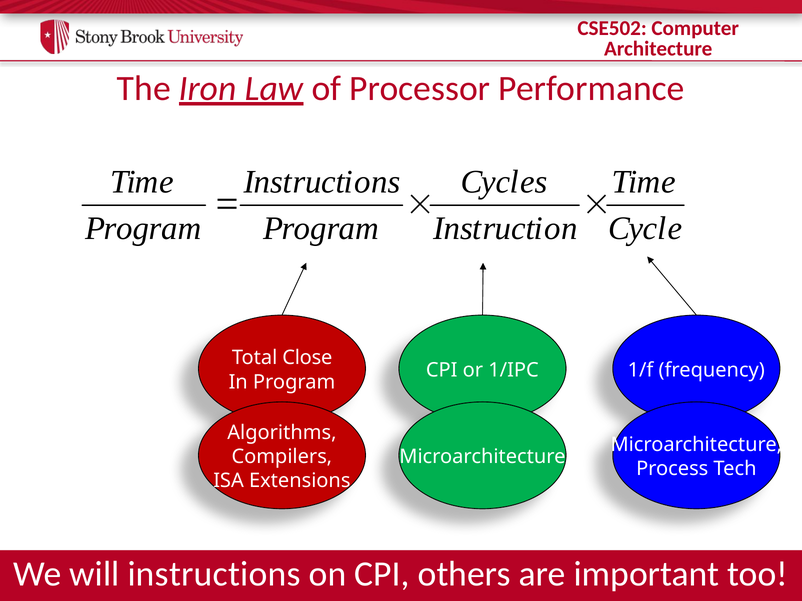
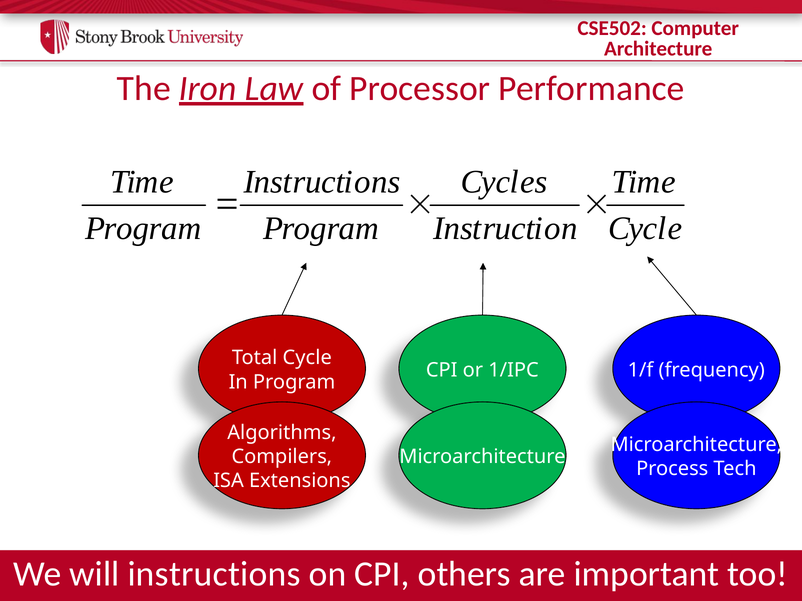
Total Close: Close -> Cycle
